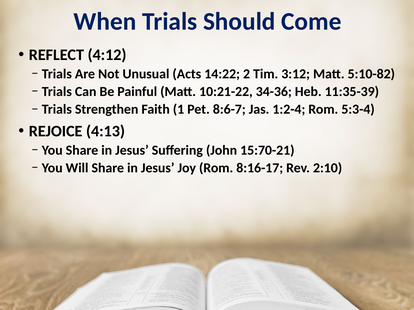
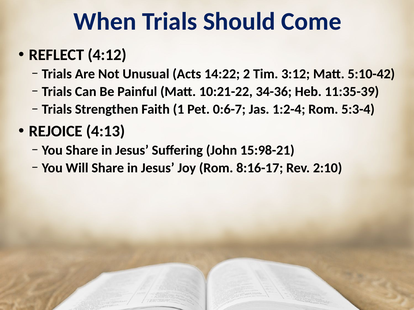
5:10-82: 5:10-82 -> 5:10-42
8:6-7: 8:6-7 -> 0:6-7
15:70-21: 15:70-21 -> 15:98-21
